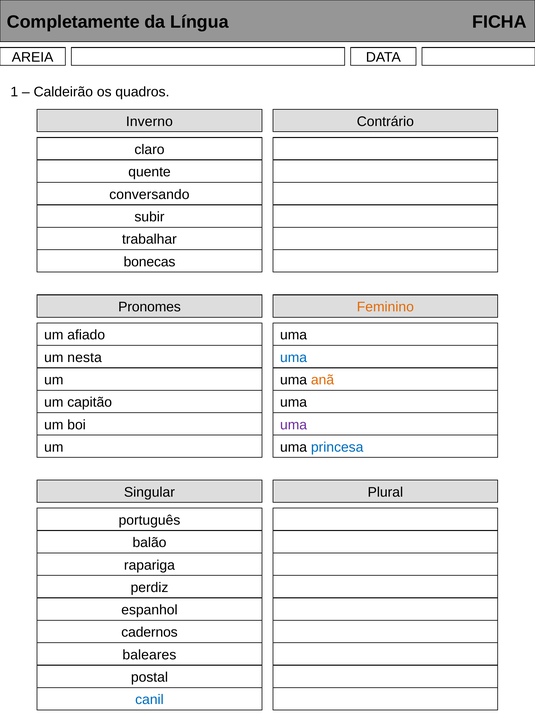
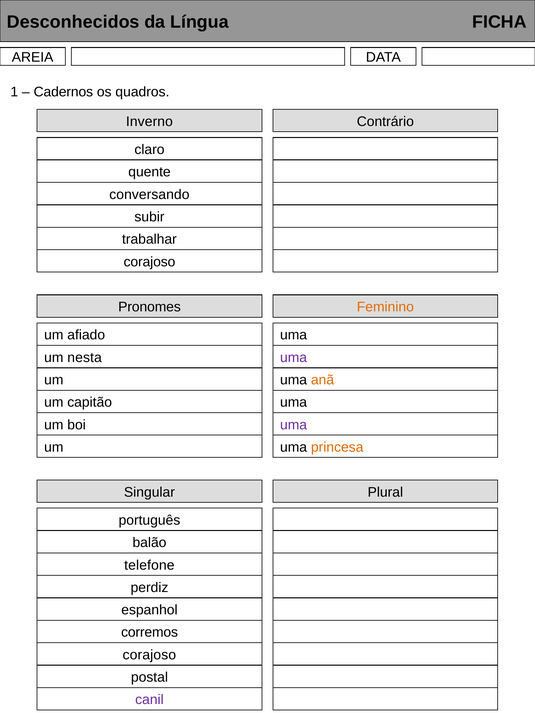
Completamente: Completamente -> Desconhecidos
Caldeirão: Caldeirão -> Cadernos
bonecas at (150, 262): bonecas -> corajoso
uma at (294, 358) colour: blue -> purple
princesa colour: blue -> orange
rapariga: rapariga -> telefone
cadernos: cadernos -> corremos
baleares at (149, 655): baleares -> corajoso
canil colour: blue -> purple
